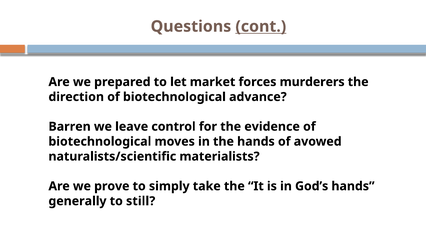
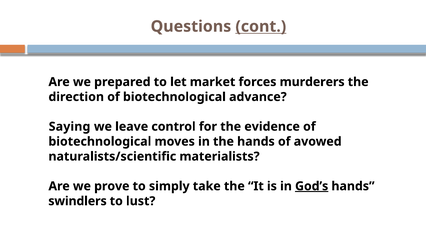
Barren: Barren -> Saying
God’s underline: none -> present
generally: generally -> swindlers
still: still -> lust
